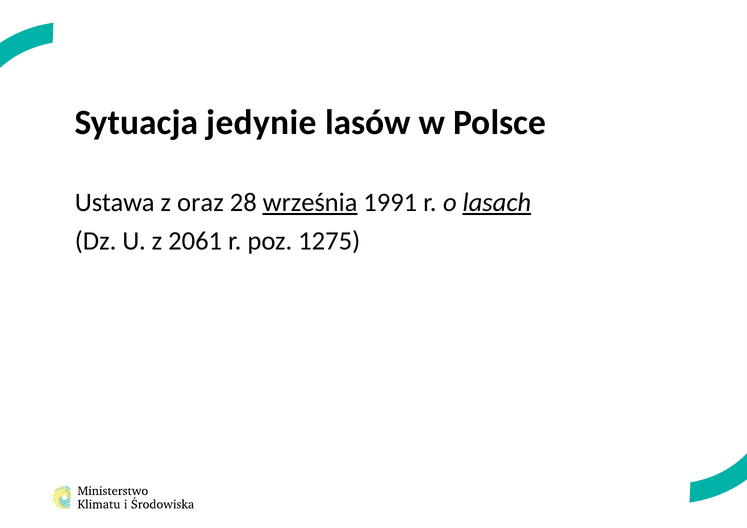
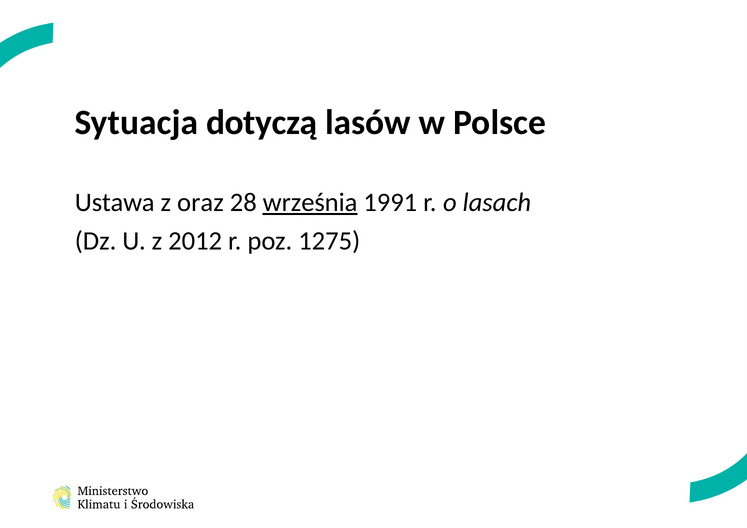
jedynie: jedynie -> dotyczą
lasach underline: present -> none
2061: 2061 -> 2012
